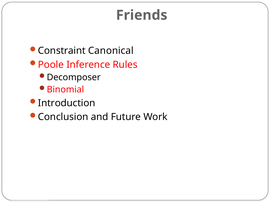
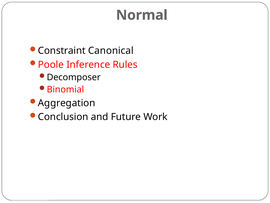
Friends: Friends -> Normal
Introduction: Introduction -> Aggregation
